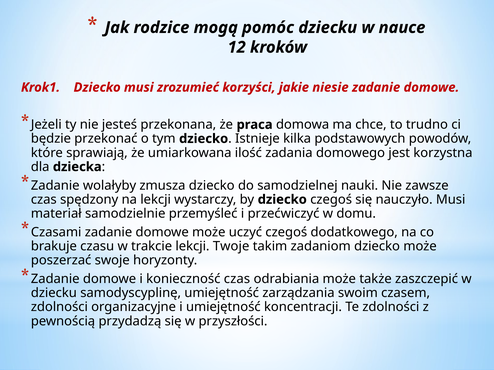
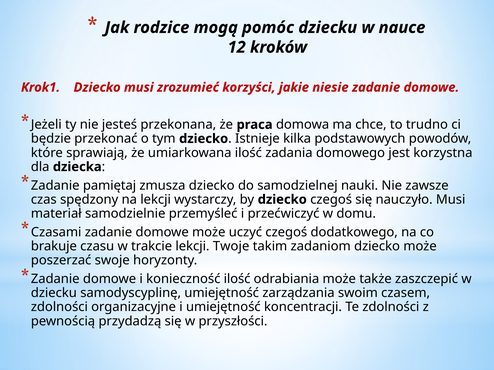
wolałyby: wolałyby -> pamiętaj
konieczność czas: czas -> ilość
